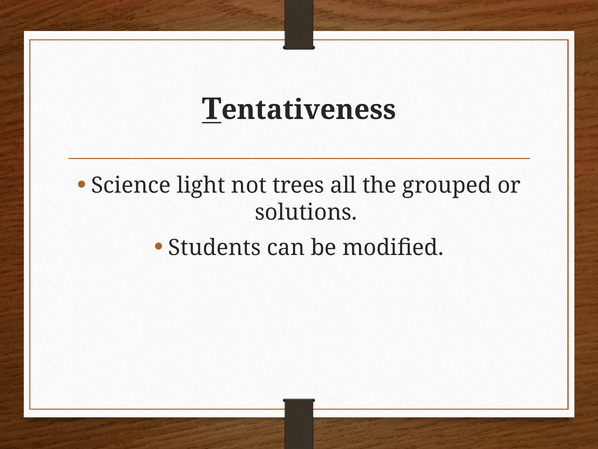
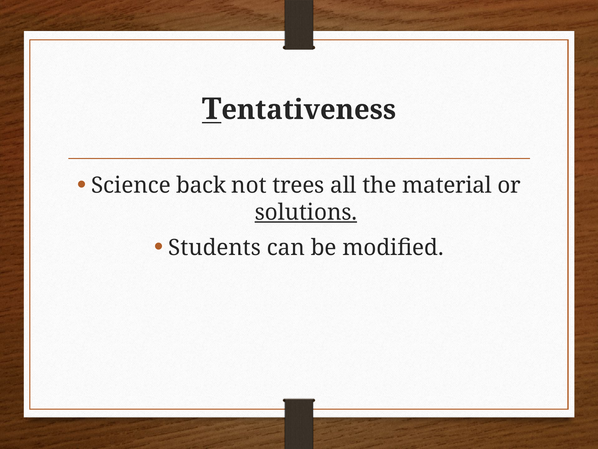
light: light -> back
grouped: grouped -> material
solutions underline: none -> present
